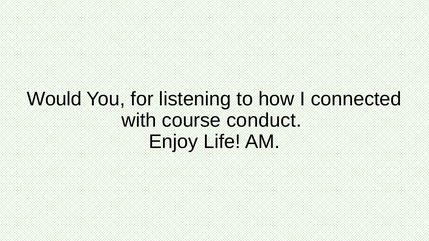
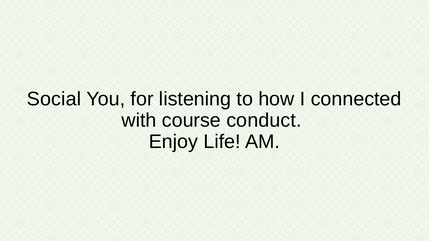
Would: Would -> Social
